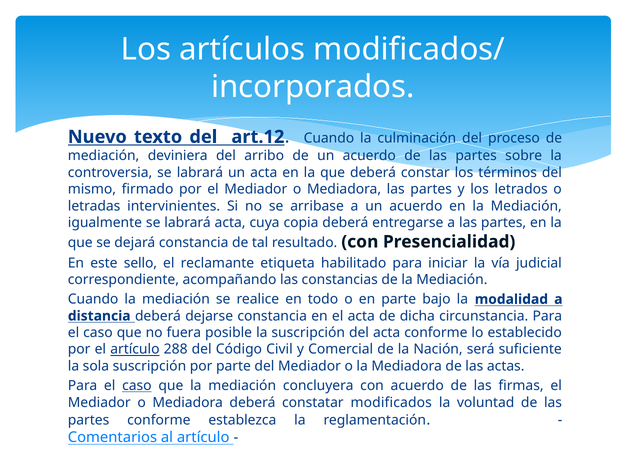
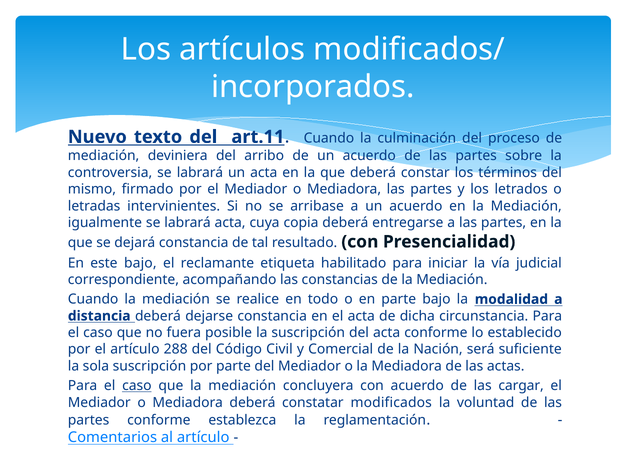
art.12: art.12 -> art.11
este sello: sello -> bajo
artículo at (135, 349) underline: present -> none
firmas: firmas -> cargar
